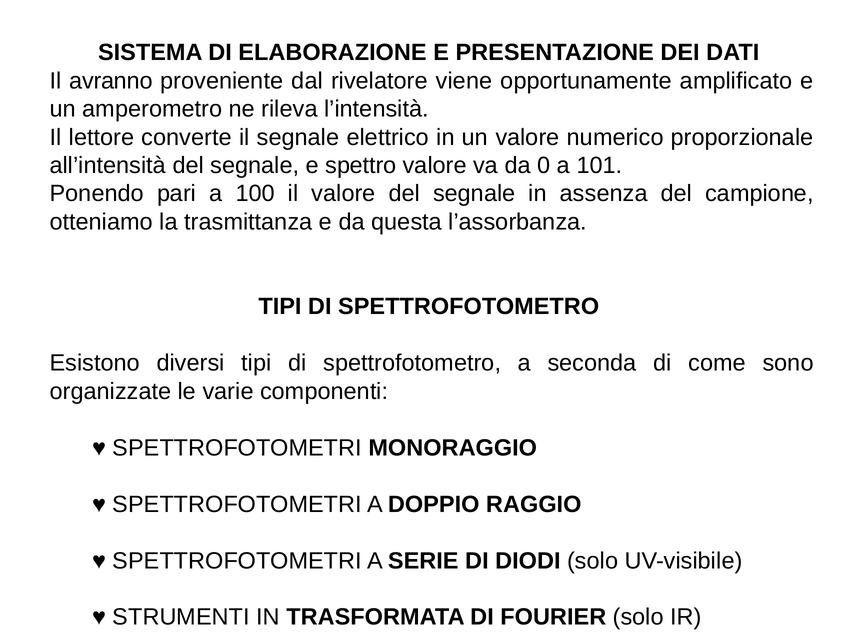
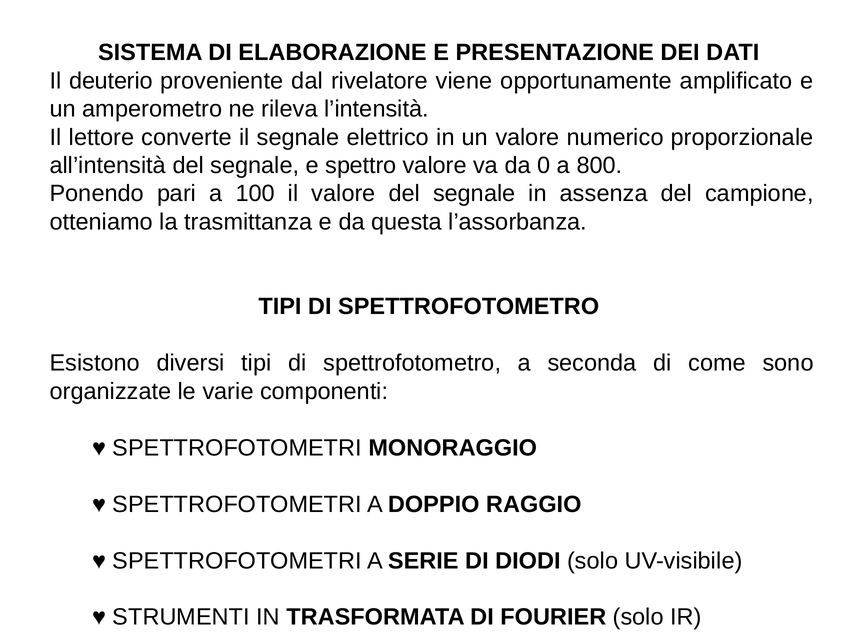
avranno: avranno -> deuterio
101: 101 -> 800
